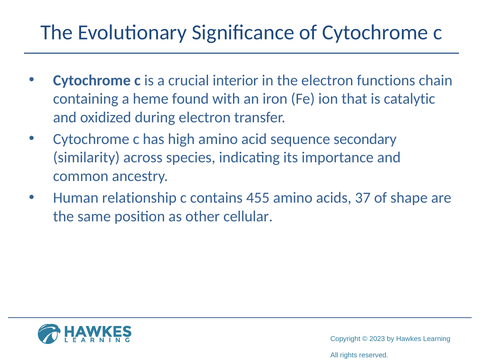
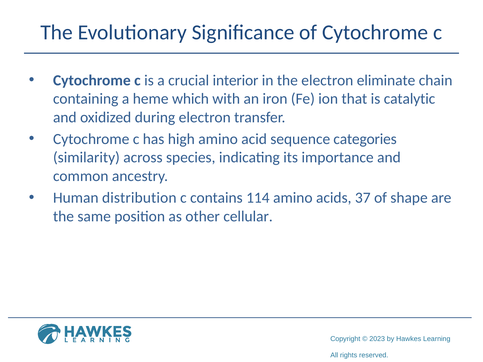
functions: functions -> eliminate
found: found -> which
secondary: secondary -> categories
relationship: relationship -> distribution
455: 455 -> 114
